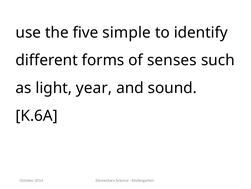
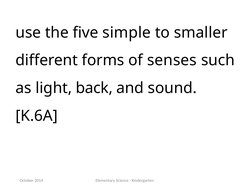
identify: identify -> smaller
year: year -> back
